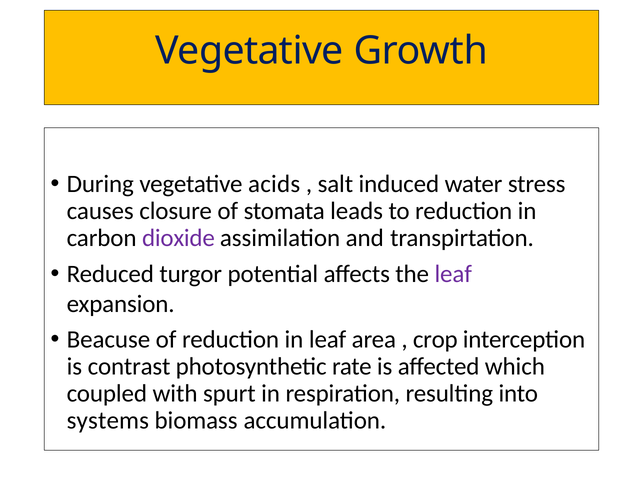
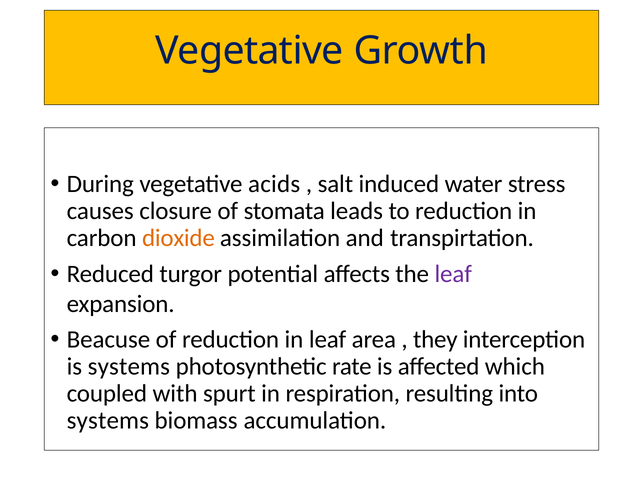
dioxide colour: purple -> orange
crop: crop -> they
is contrast: contrast -> systems
